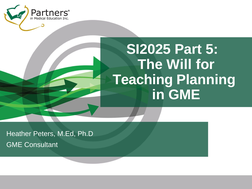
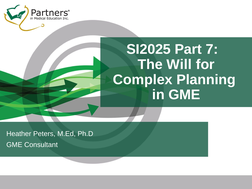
5: 5 -> 7
Teaching: Teaching -> Complex
